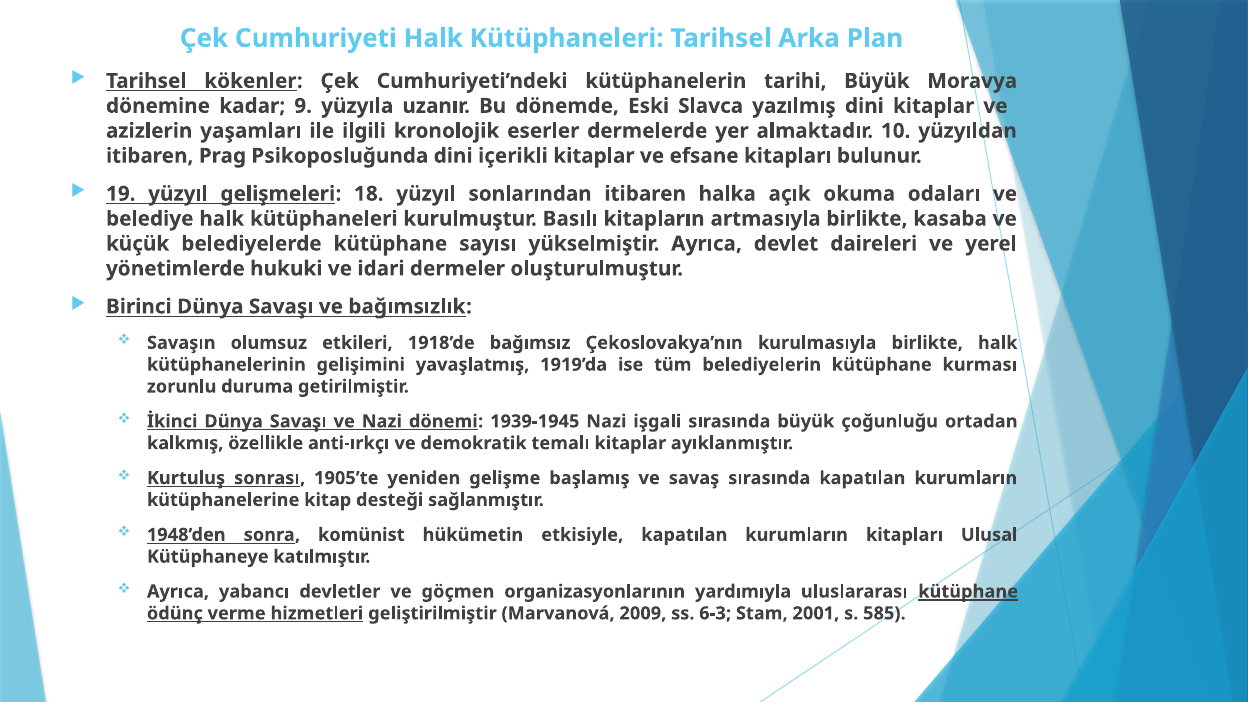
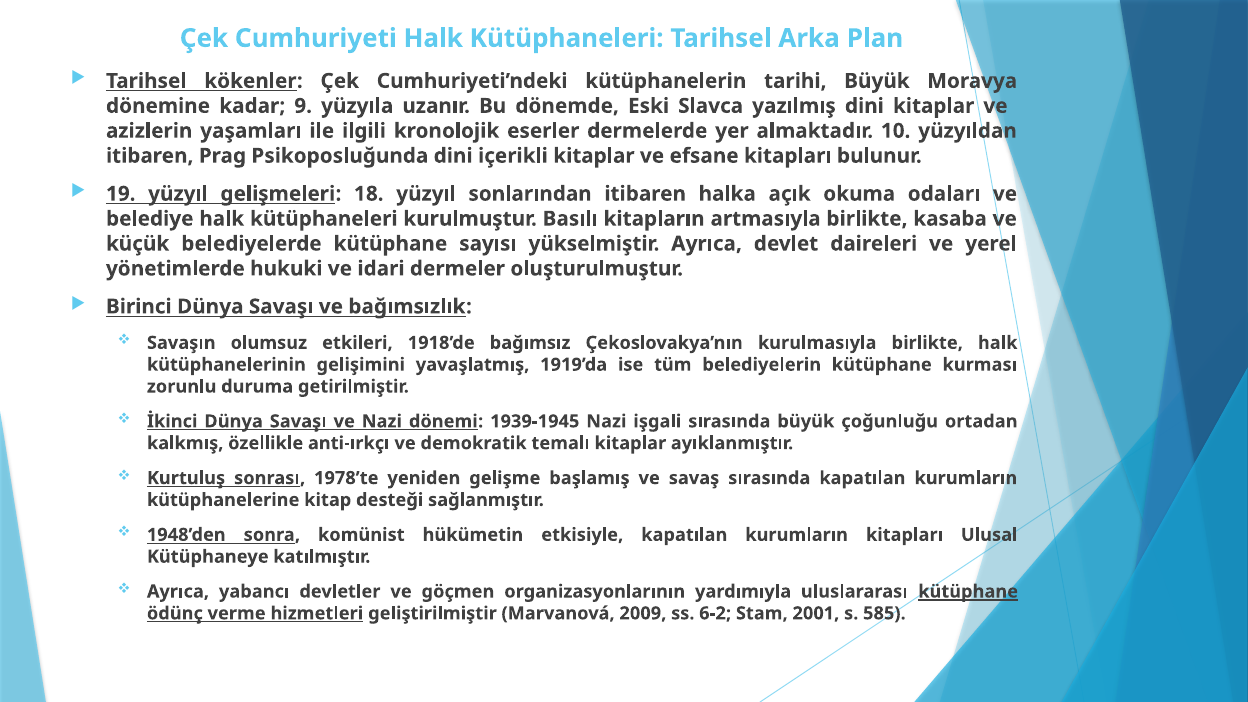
1905’te: 1905’te -> 1978’te
6-3: 6-3 -> 6-2
